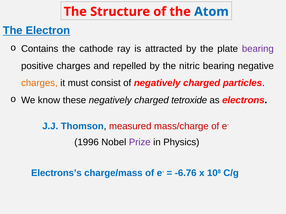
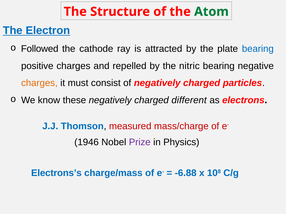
Atom colour: blue -> green
Contains: Contains -> Followed
bearing at (258, 49) colour: purple -> blue
tetroxide: tetroxide -> different
1996: 1996 -> 1946
-6.76: -6.76 -> -6.88
